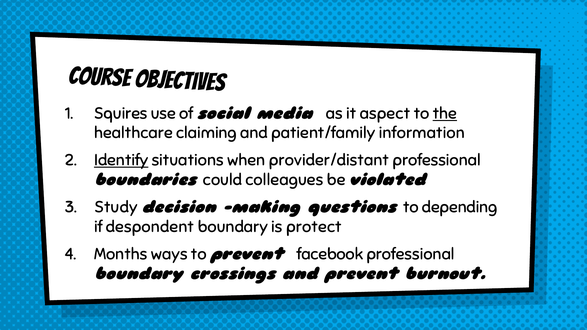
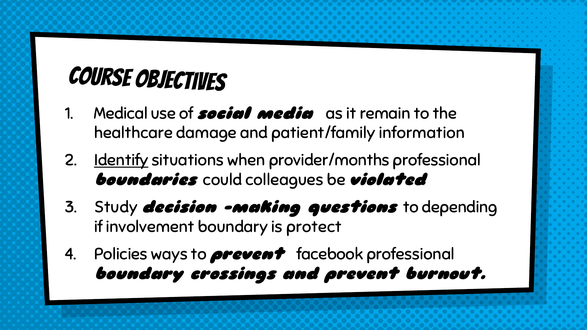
Squires: Squires -> Medical
aspect: aspect -> remain
the underline: present -> none
claiming: claiming -> damage
provider/distant: provider/distant -> provider/months
despondent: despondent -> involvement
Months: Months -> Policies
